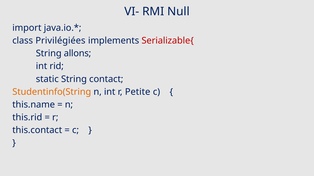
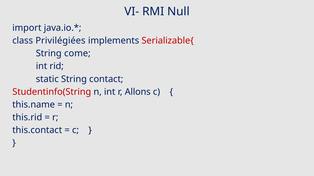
allons: allons -> come
Studentinfo(String colour: orange -> red
Petite: Petite -> Allons
